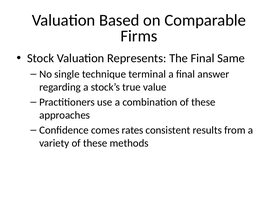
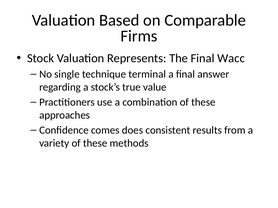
Same: Same -> Wacc
rates: rates -> does
